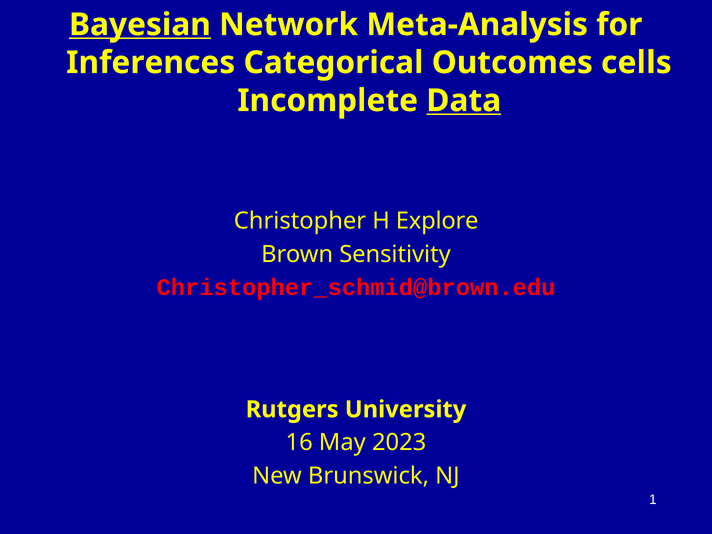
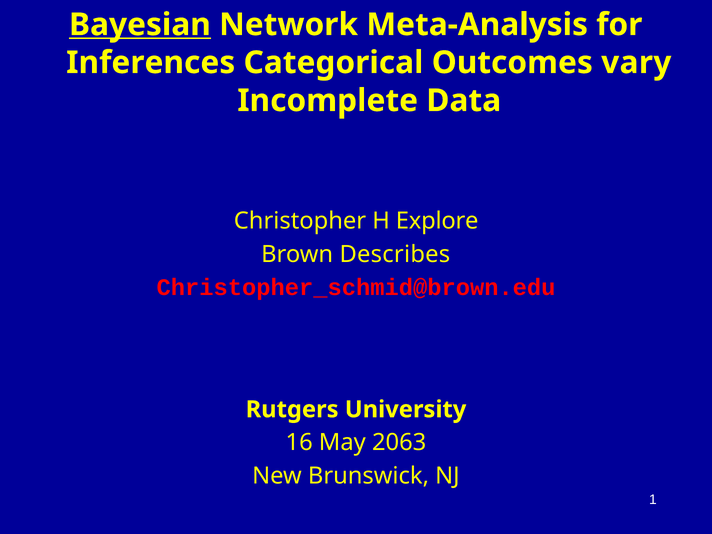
cells: cells -> vary
Data underline: present -> none
Sensitivity: Sensitivity -> Describes
2023: 2023 -> 2063
